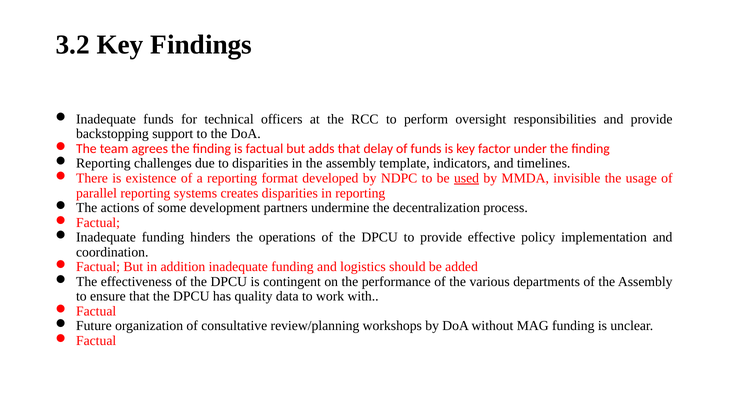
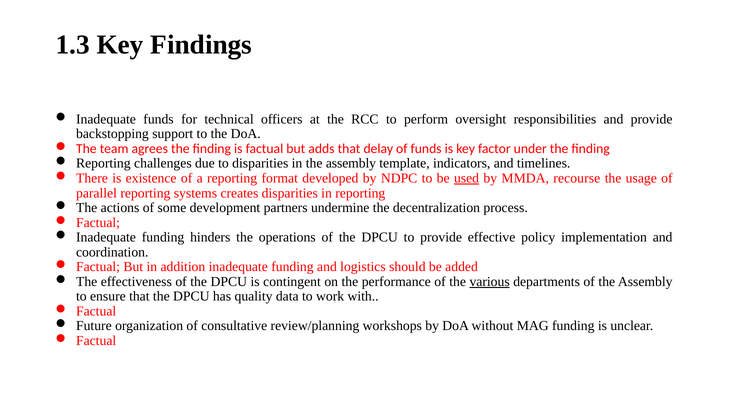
3.2: 3.2 -> 1.3
invisible: invisible -> recourse
various underline: none -> present
